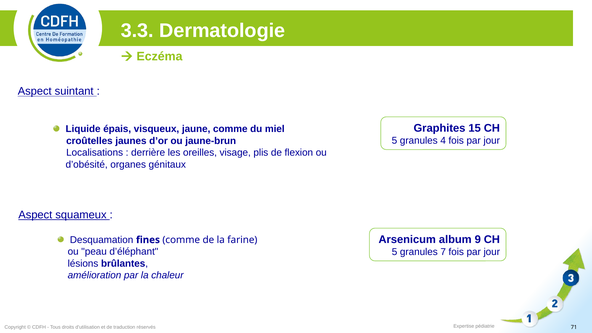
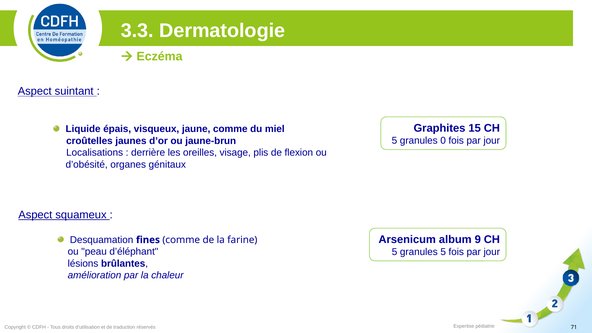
4: 4 -> 0
granules 7: 7 -> 5
